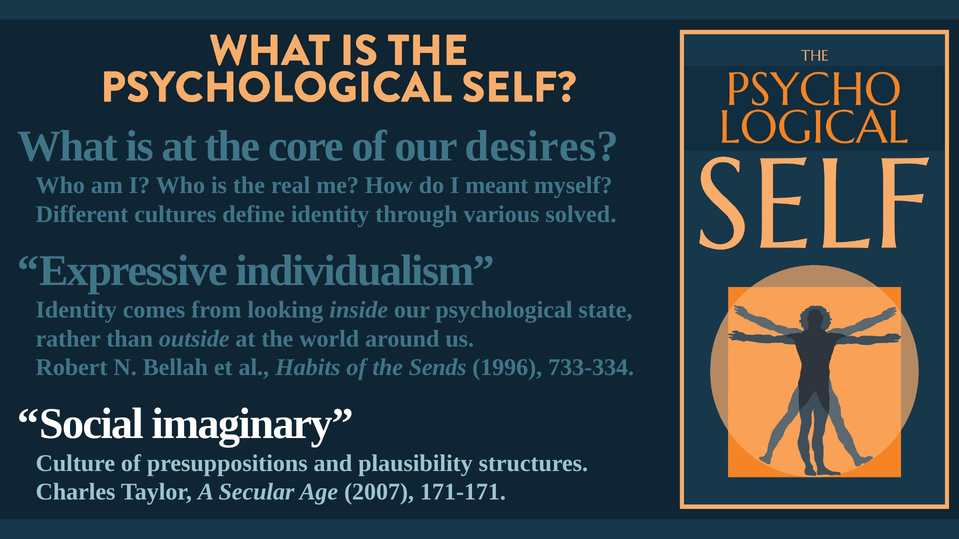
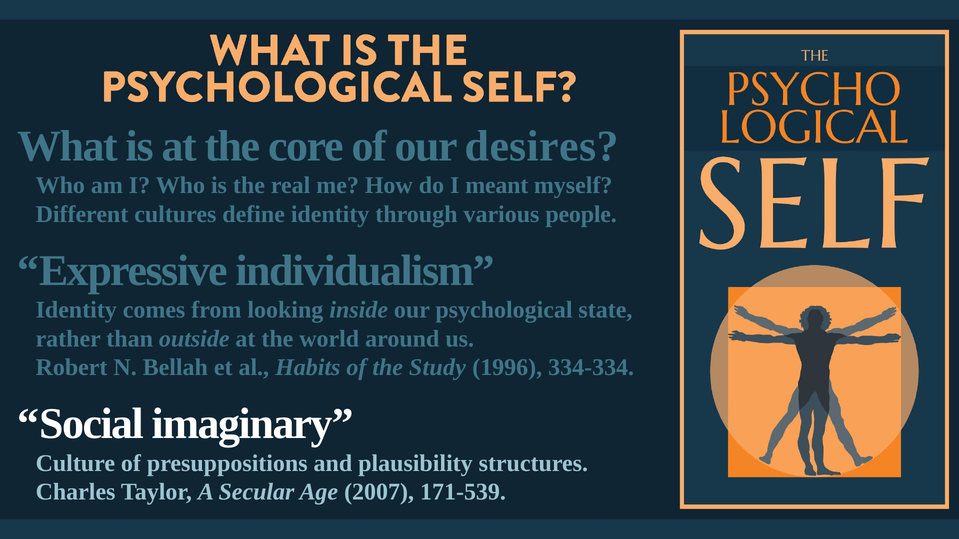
solved: solved -> people
Sends: Sends -> Study
733-334: 733-334 -> 334-334
171-171: 171-171 -> 171-539
